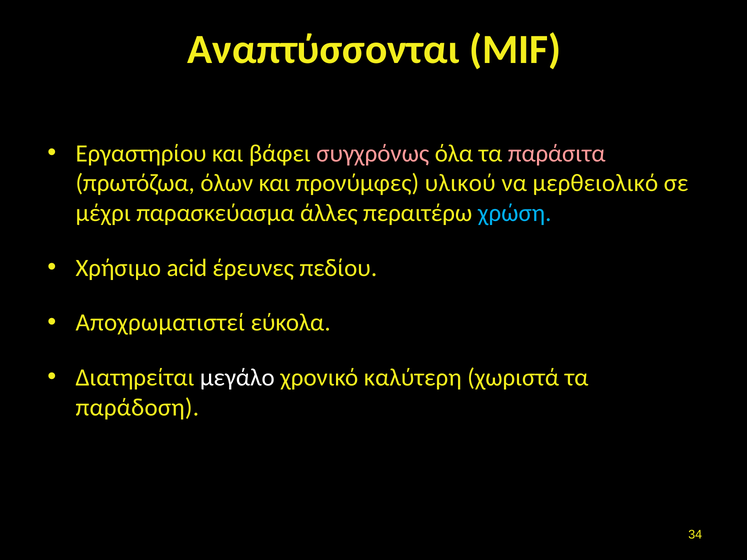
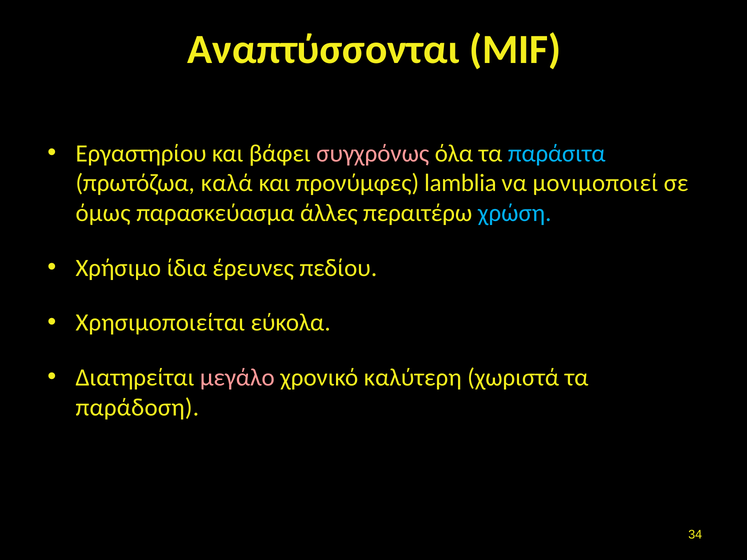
παράσιτα colour: pink -> light blue
όλων: όλων -> καλά
υλικού: υλικού -> lamblia
μερθειολικό: μερθειολικό -> μονιμοποιεί
μέχρι: μέχρι -> όμως
acid: acid -> ίδια
Αποχρωματιστεί: Αποχρωματιστεί -> Χρησιμοποιείται
μεγάλο colour: white -> pink
